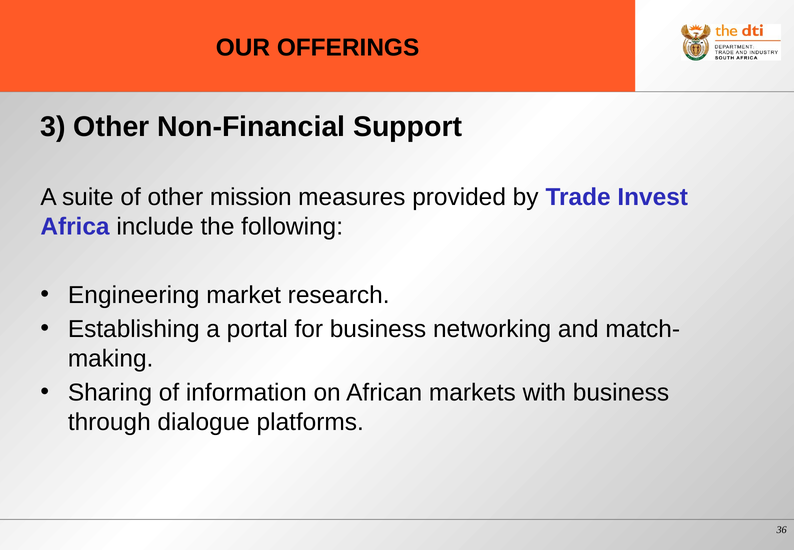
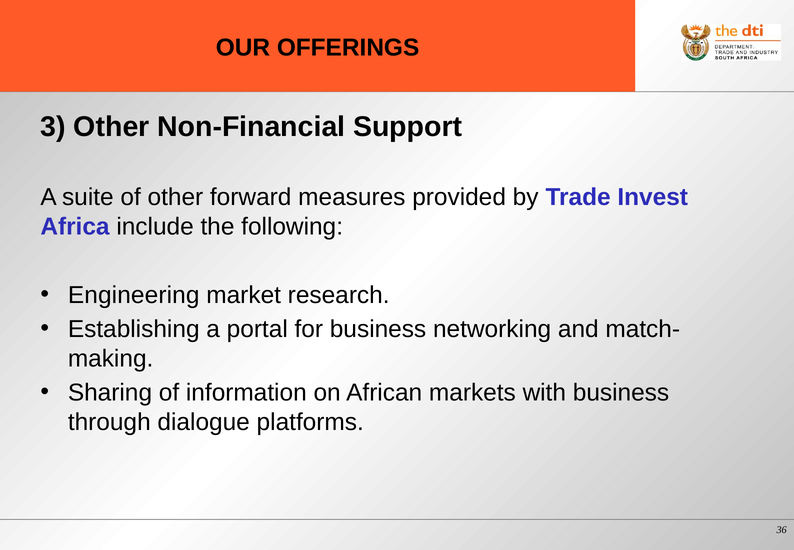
mission: mission -> forward
